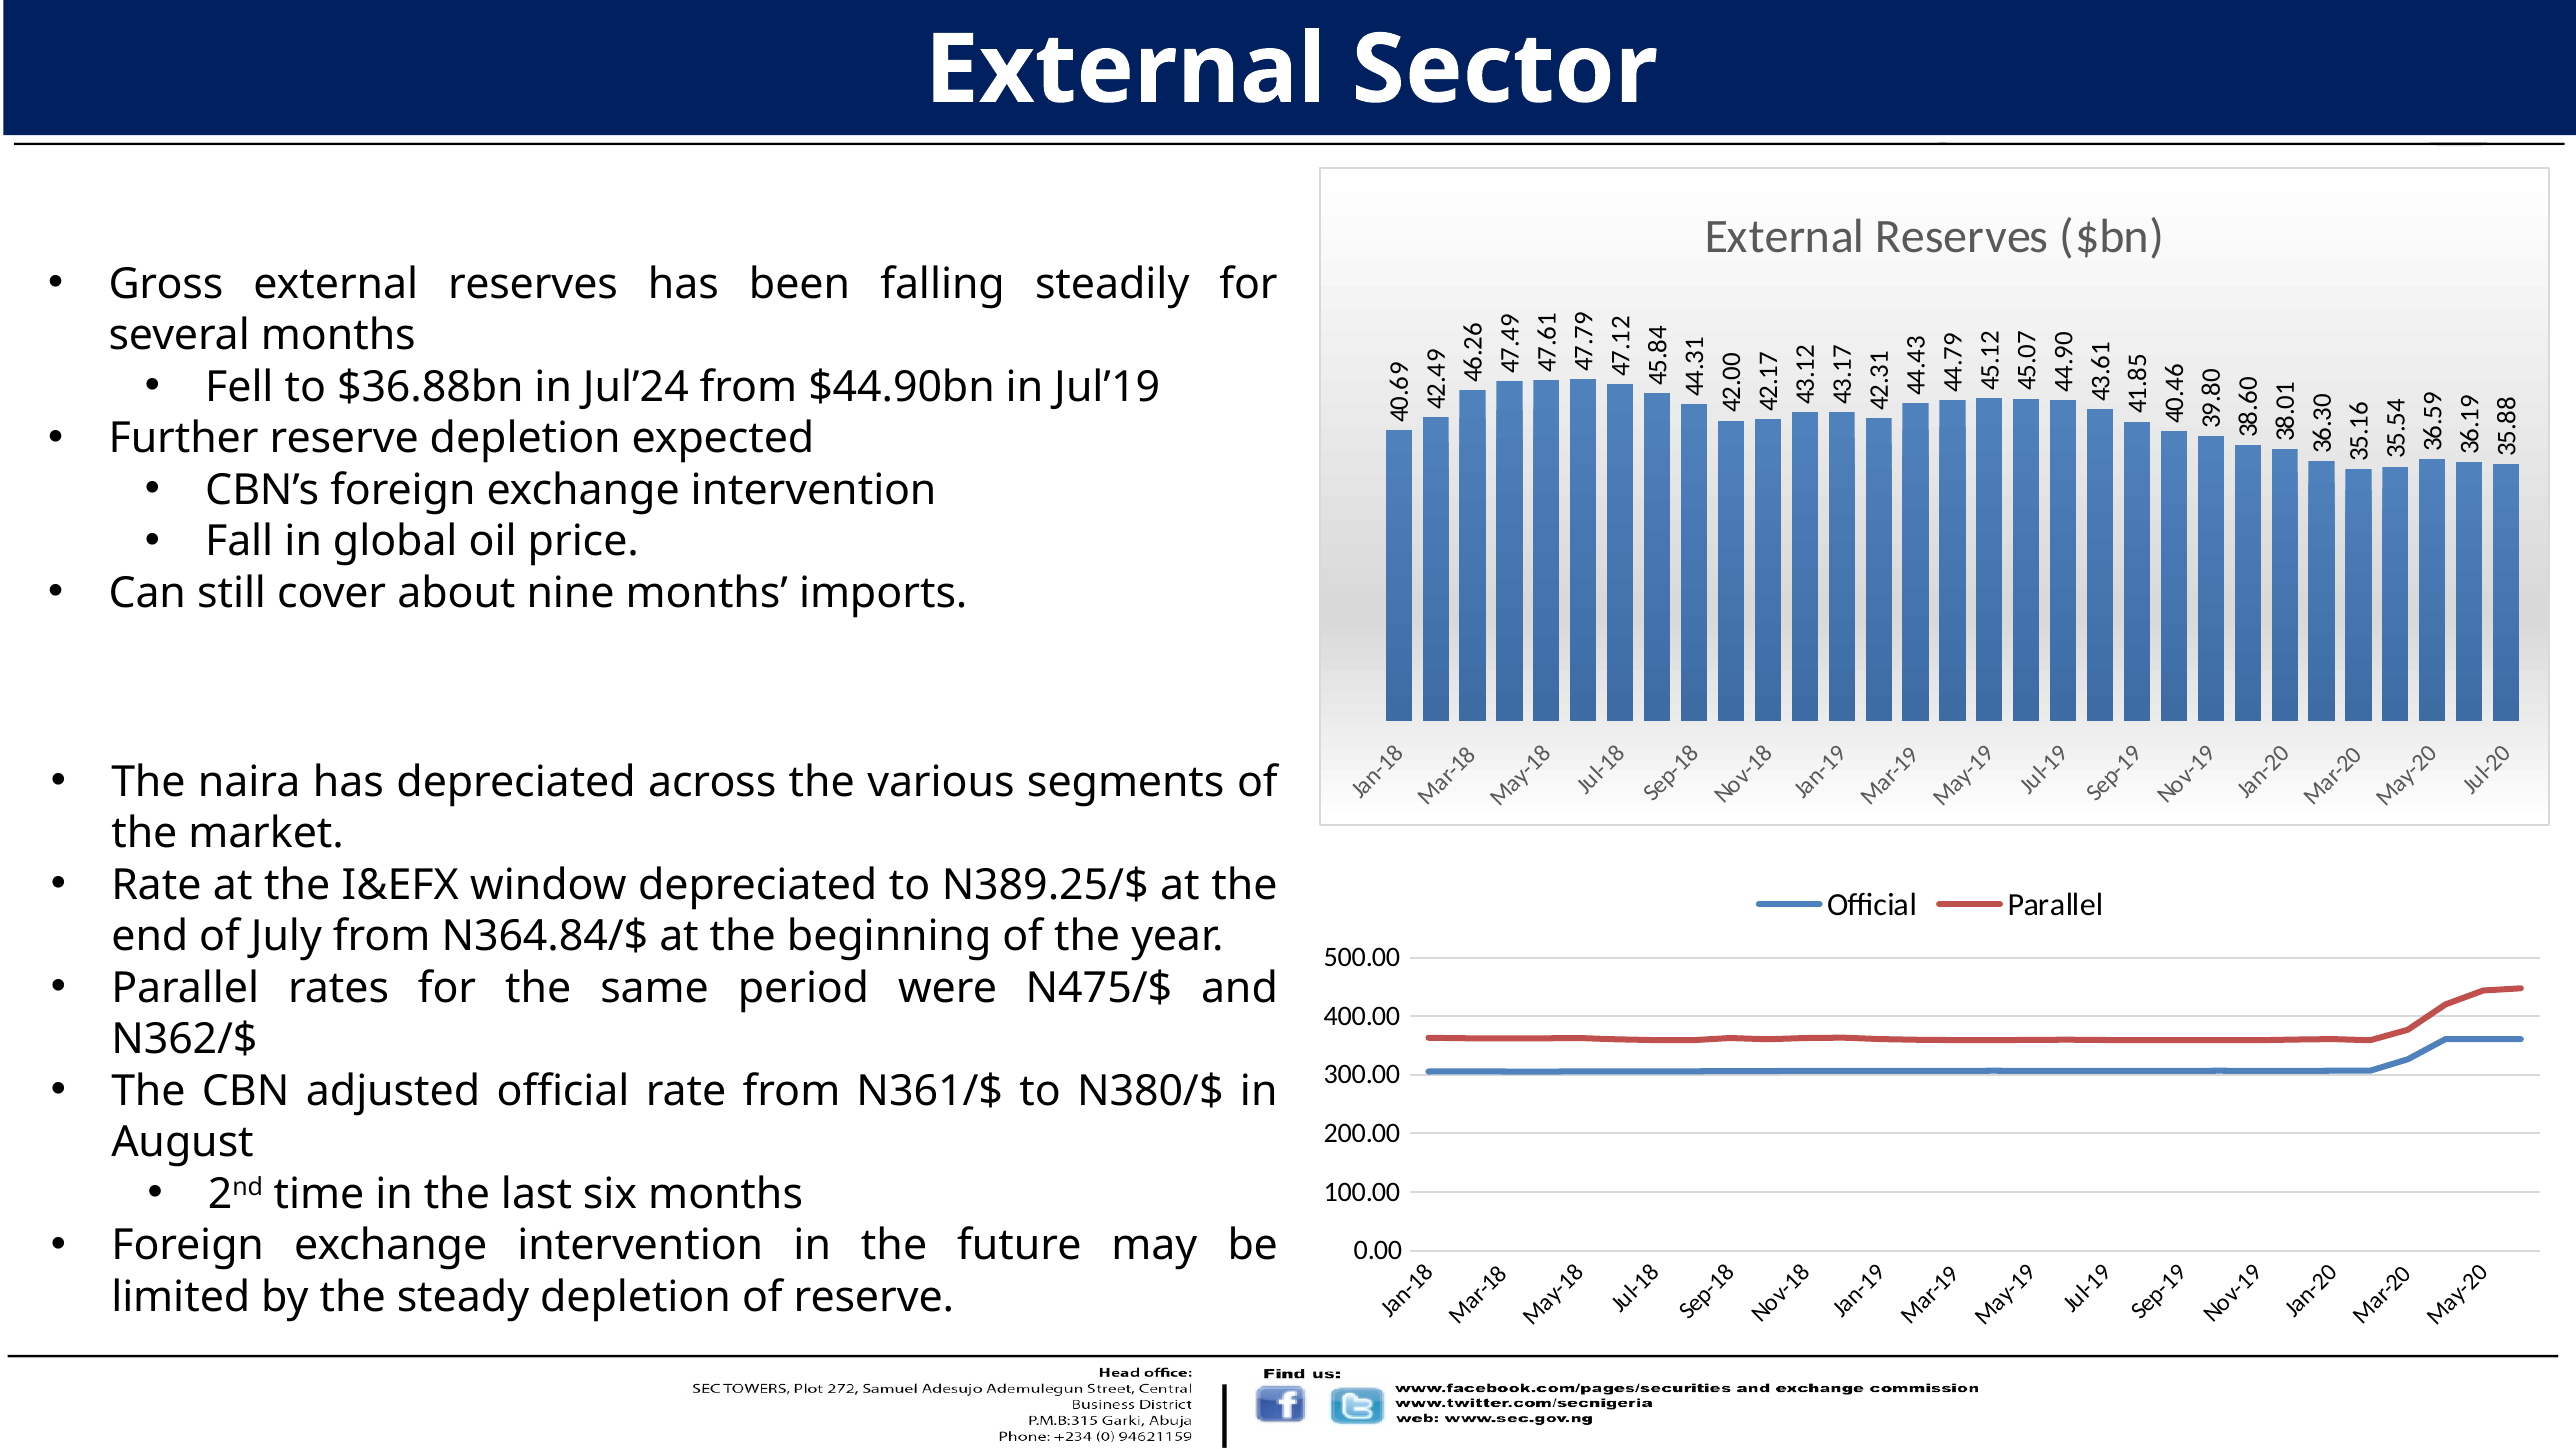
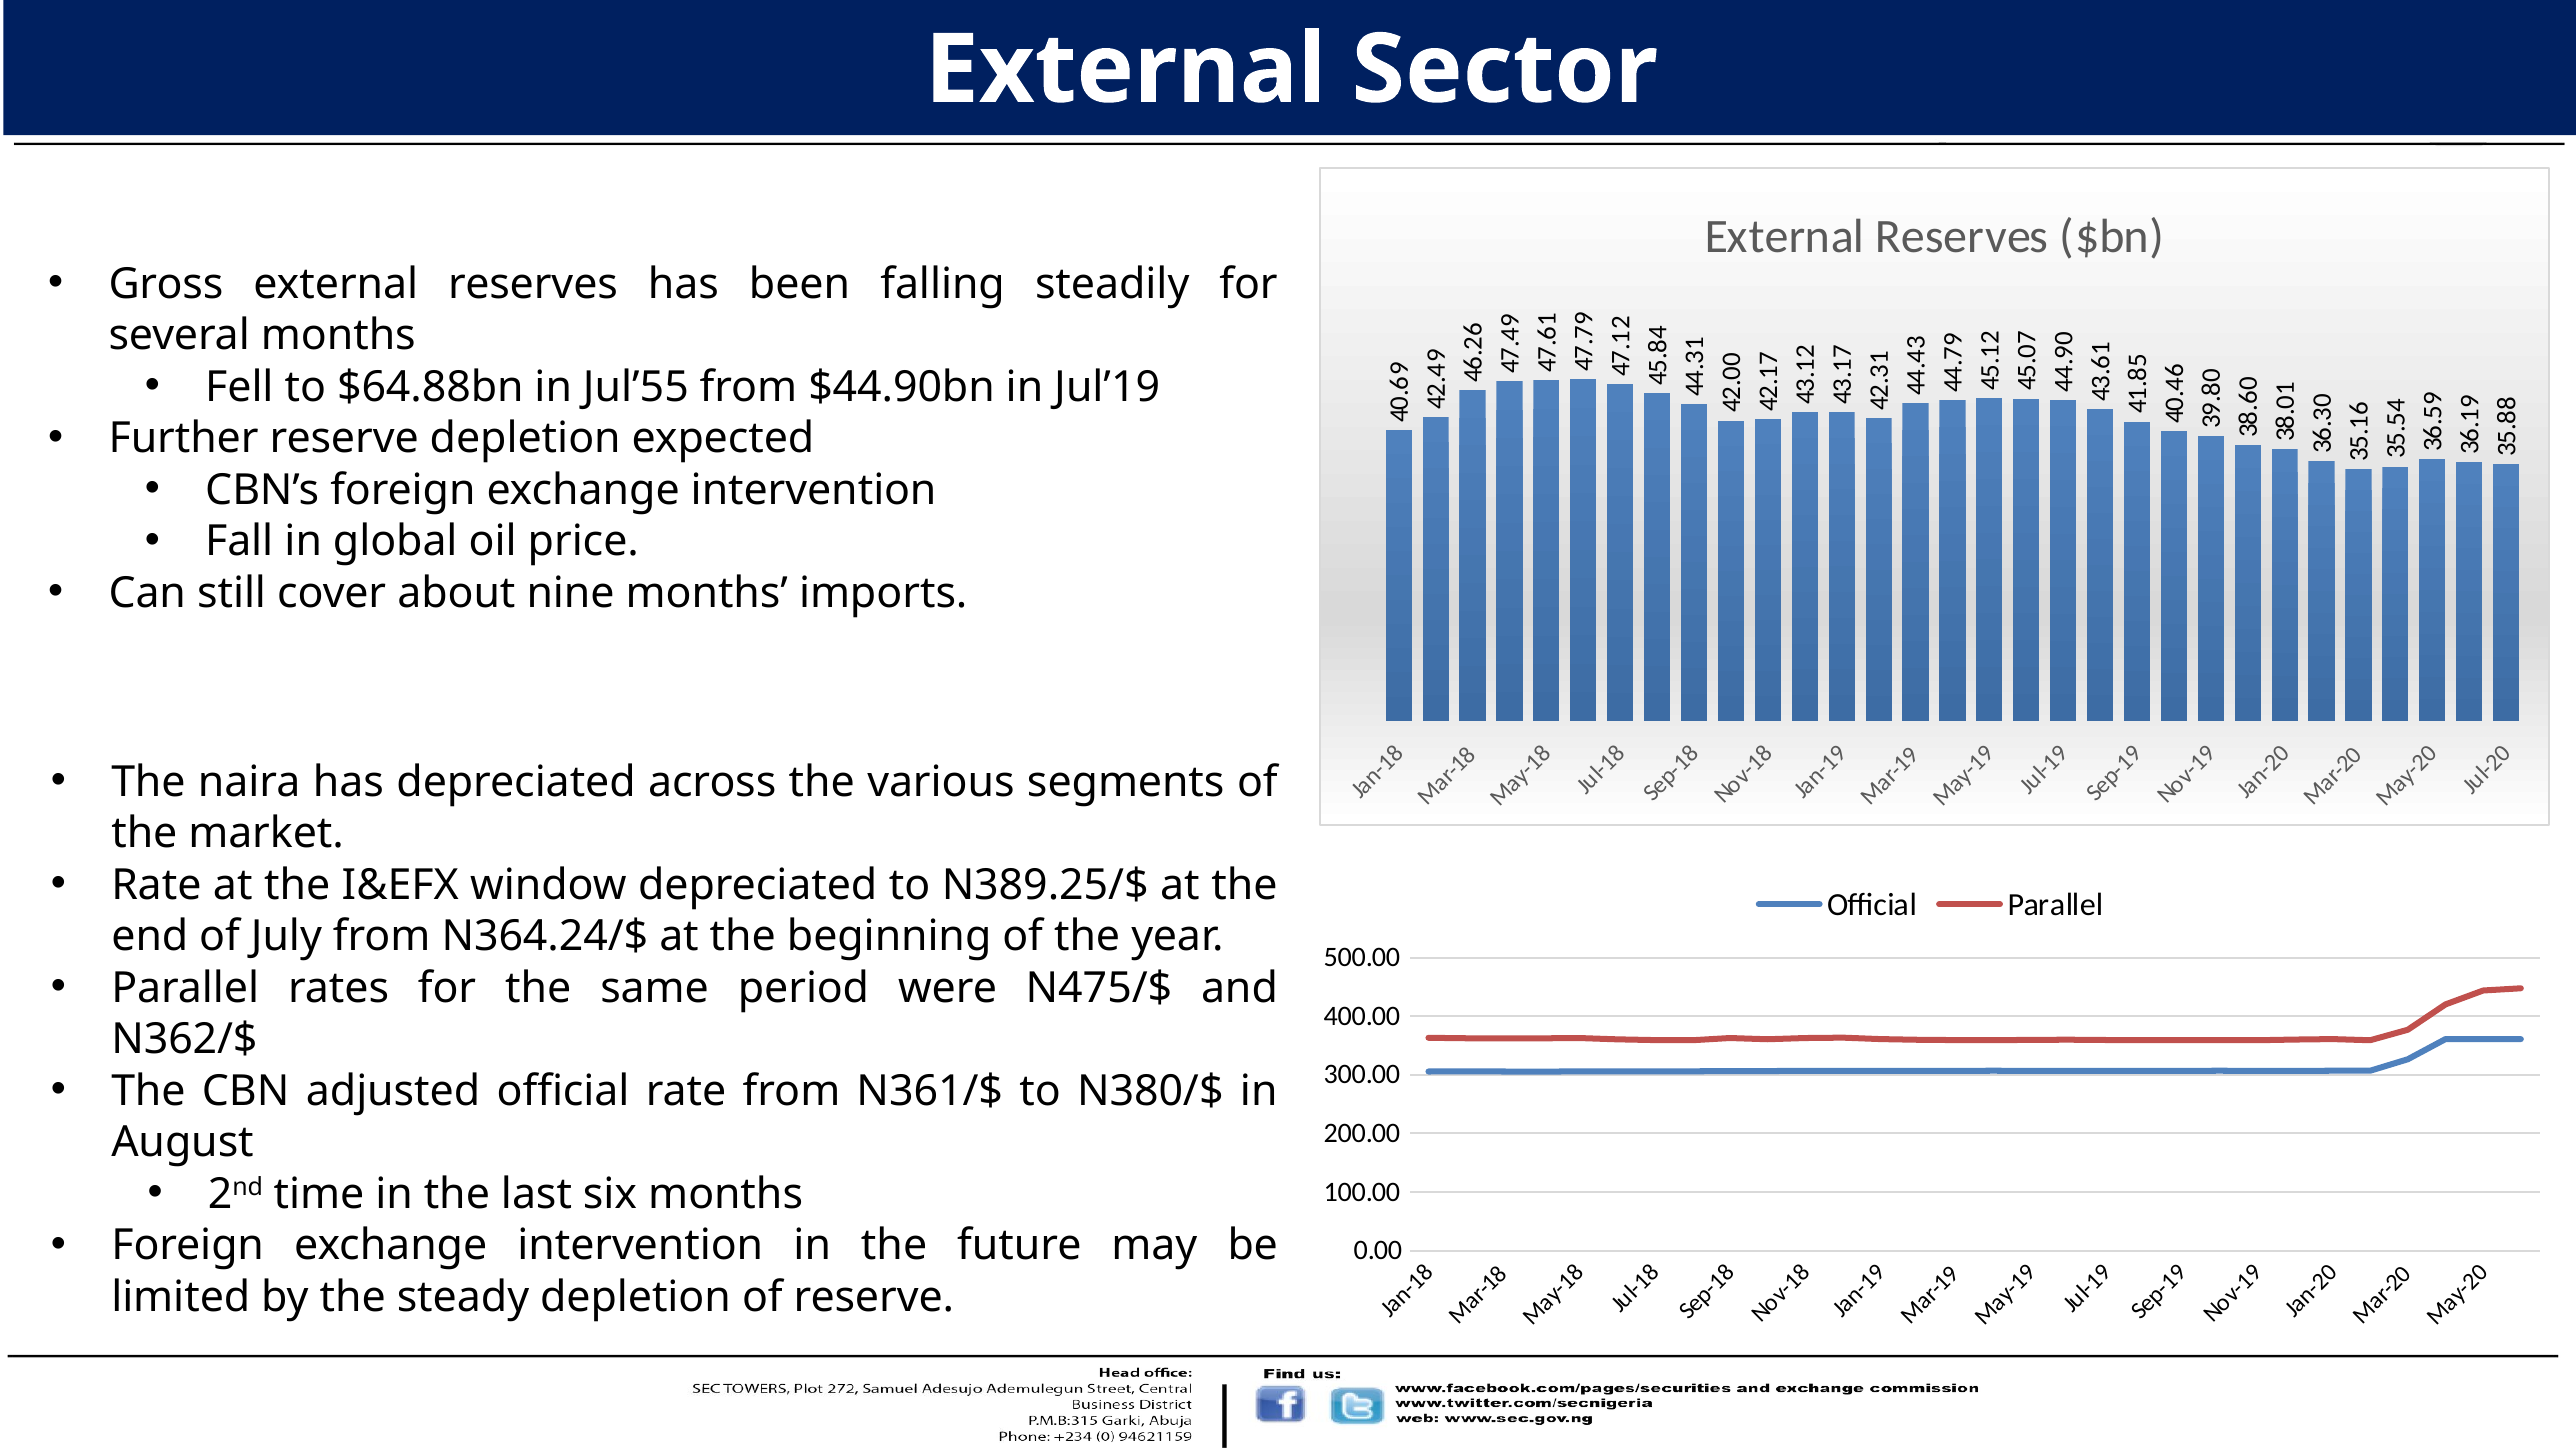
$36.88bn: $36.88bn -> $64.88bn
Jul’24: Jul’24 -> Jul’55
N364.84/$: N364.84/$ -> N364.24/$
